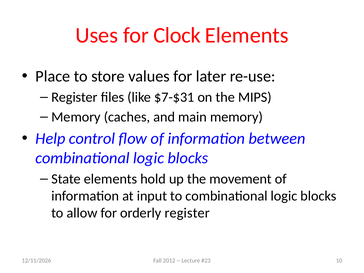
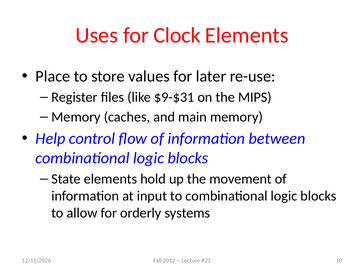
$7-$31: $7-$31 -> $9-$31
orderly register: register -> systems
